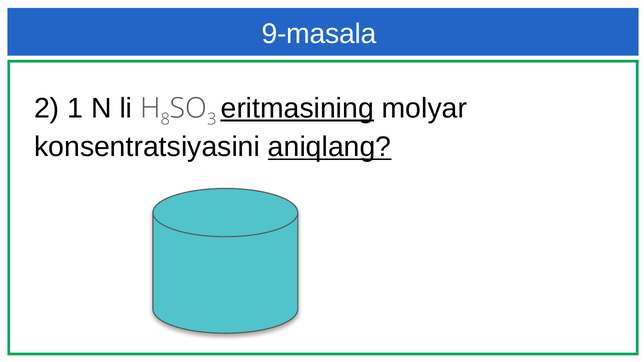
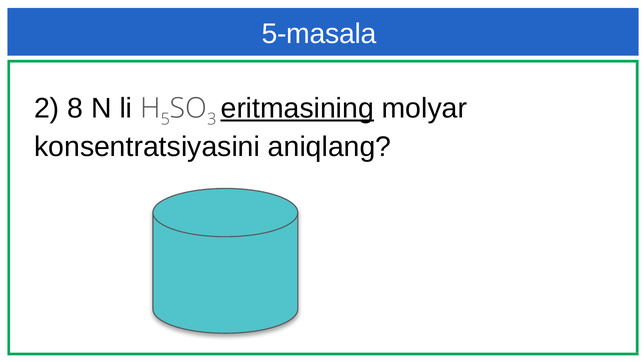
9-masala: 9-masala -> 5-masala
1: 1 -> 8
8: 8 -> 5
aniqlang underline: present -> none
